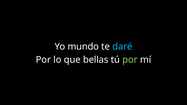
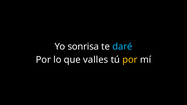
mundo: mundo -> sonrisa
bellas: bellas -> valles
por at (130, 60) colour: light green -> yellow
